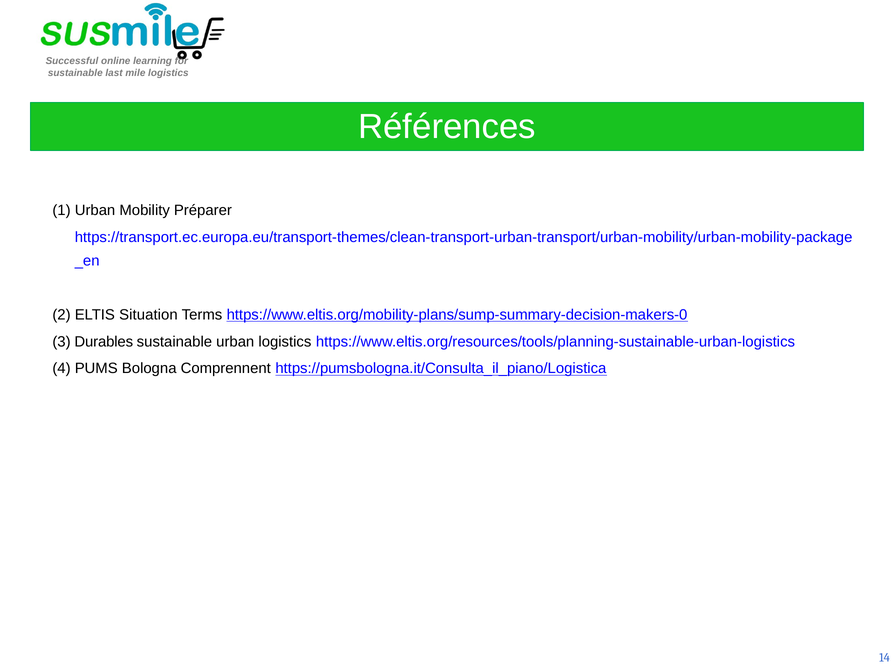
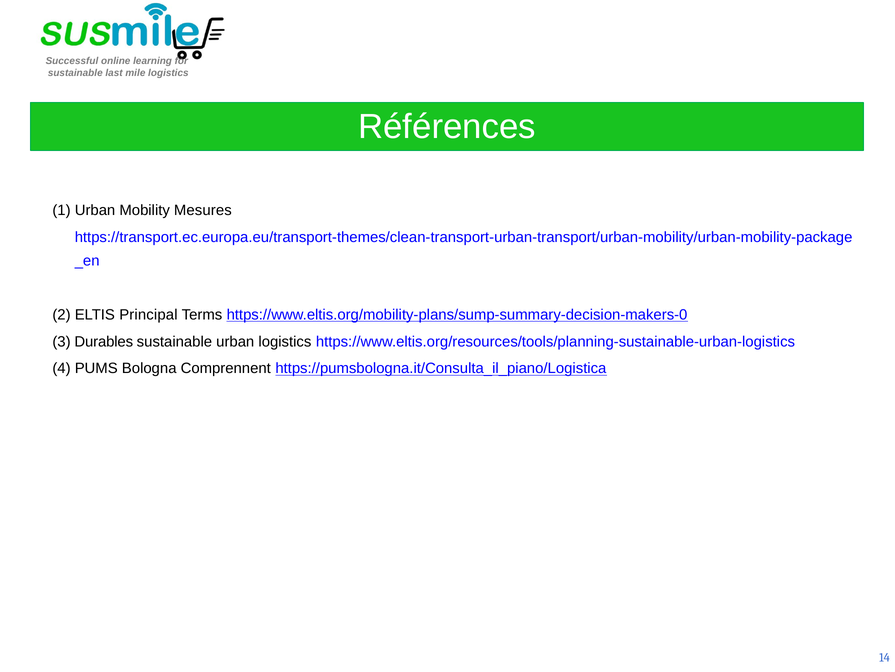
Préparer: Préparer -> Mesures
Situation: Situation -> Principal
